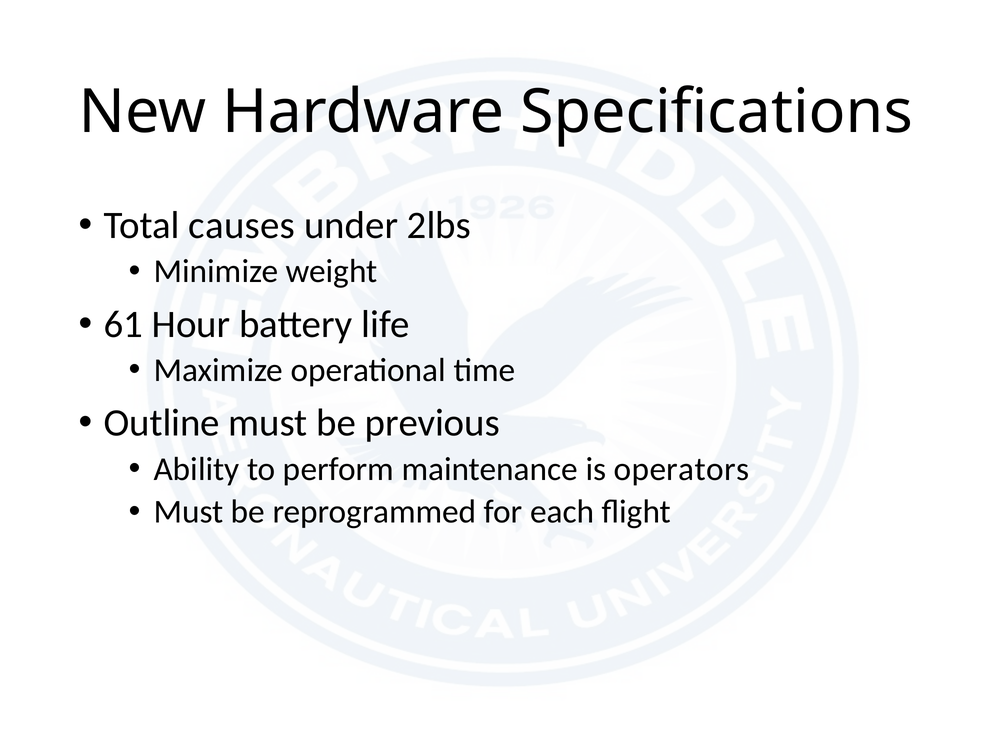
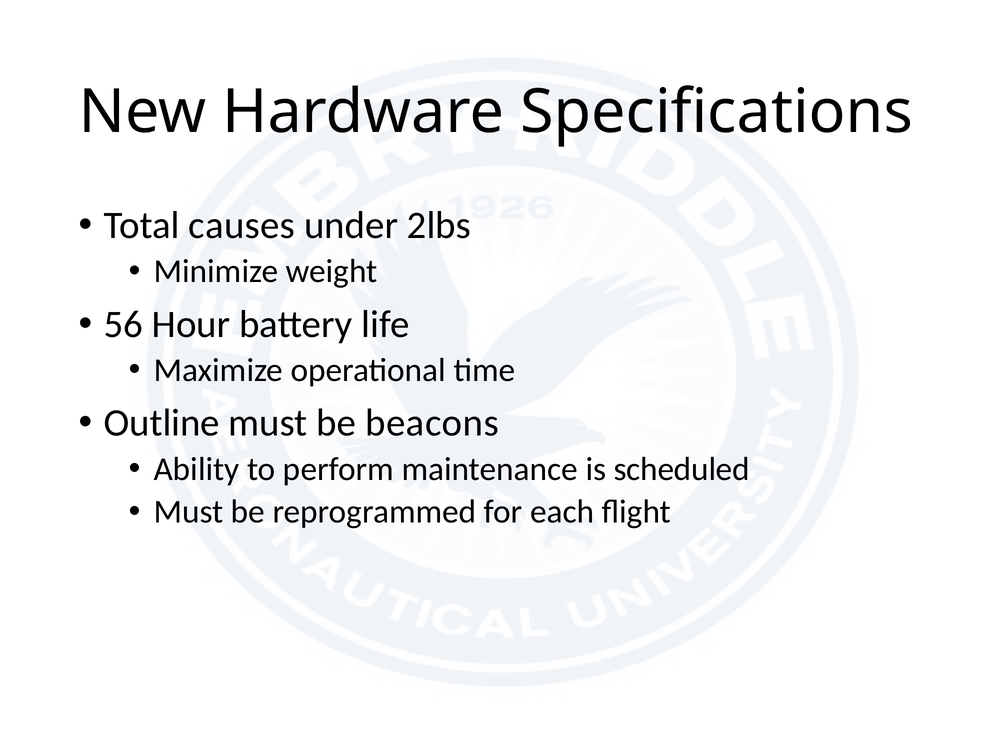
61: 61 -> 56
previous: previous -> beacons
operators: operators -> scheduled
